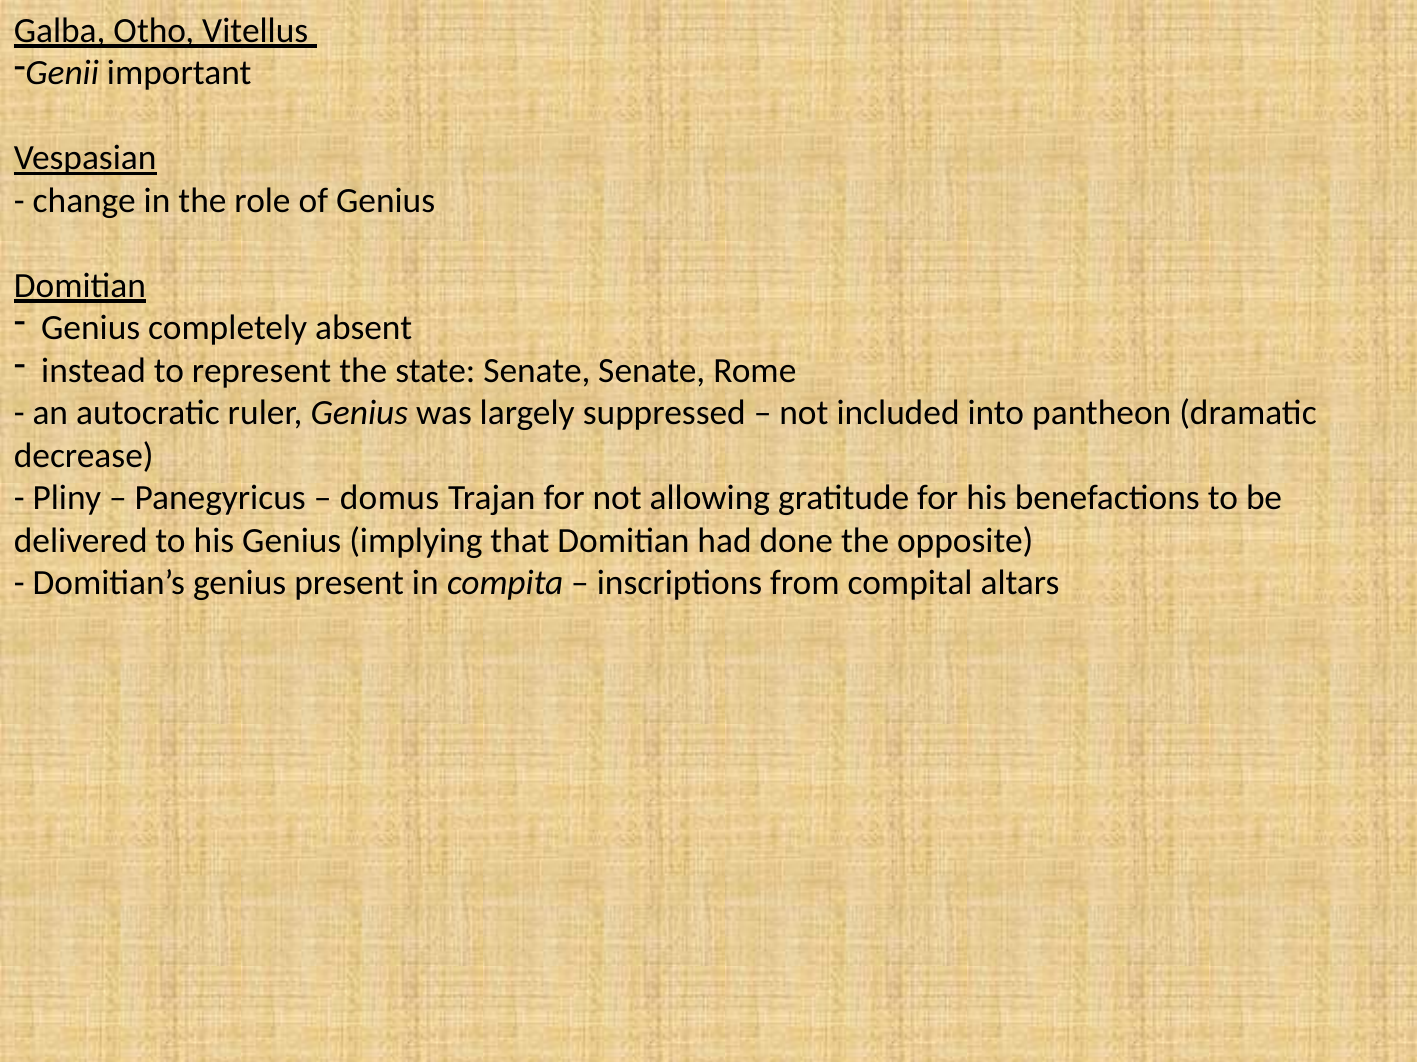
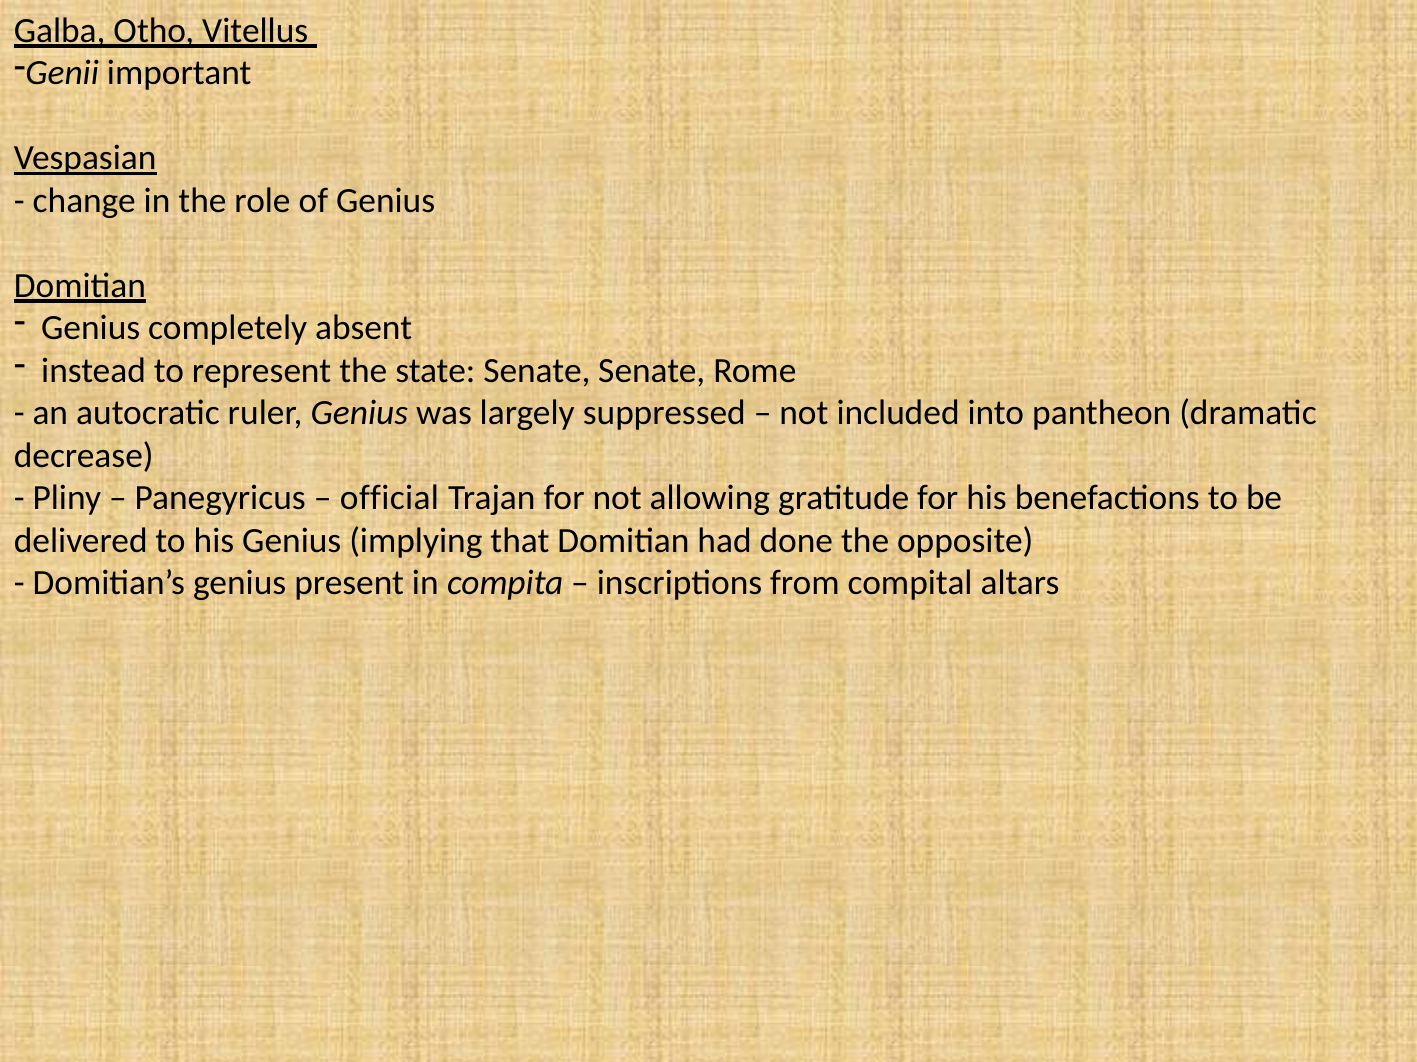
domus: domus -> official
